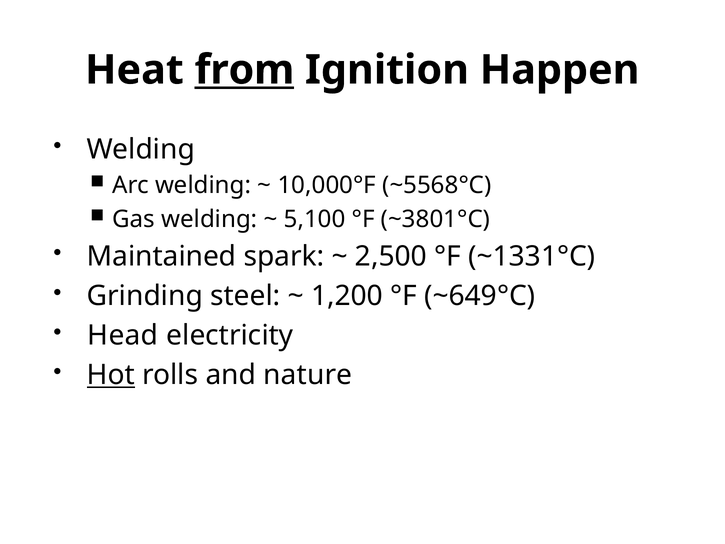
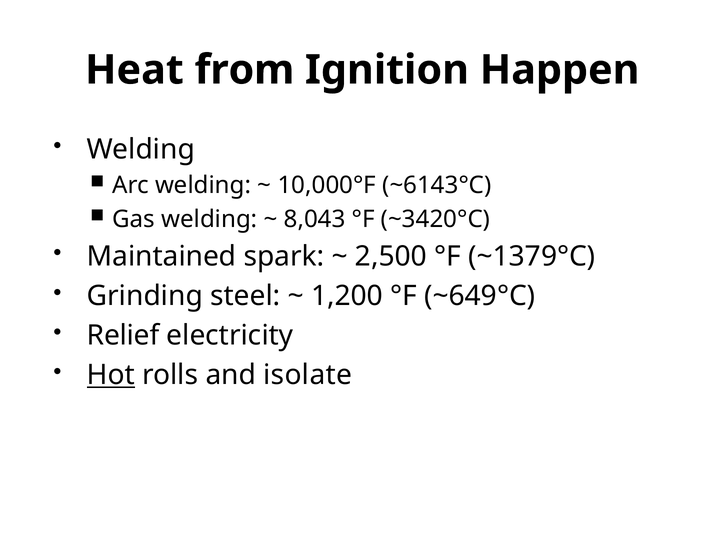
from underline: present -> none
~5568°C: ~5568°C -> ~6143°C
5,100: 5,100 -> 8,043
~3801°C: ~3801°C -> ~3420°C
~1331°C: ~1331°C -> ~1379°C
Head: Head -> Relief
nature: nature -> isolate
